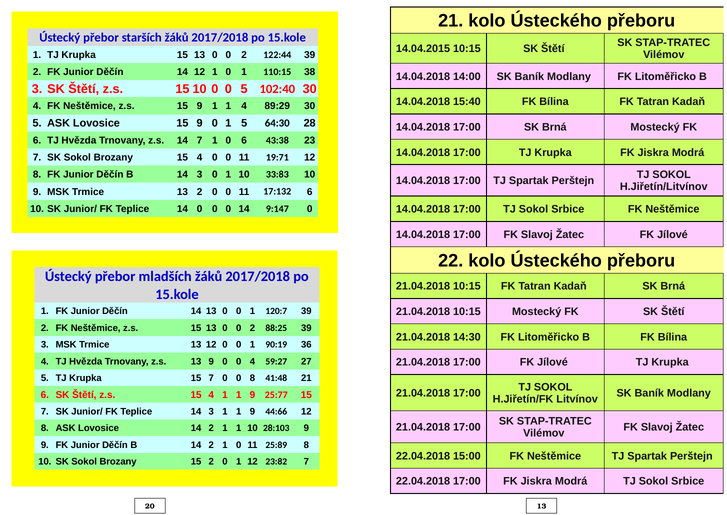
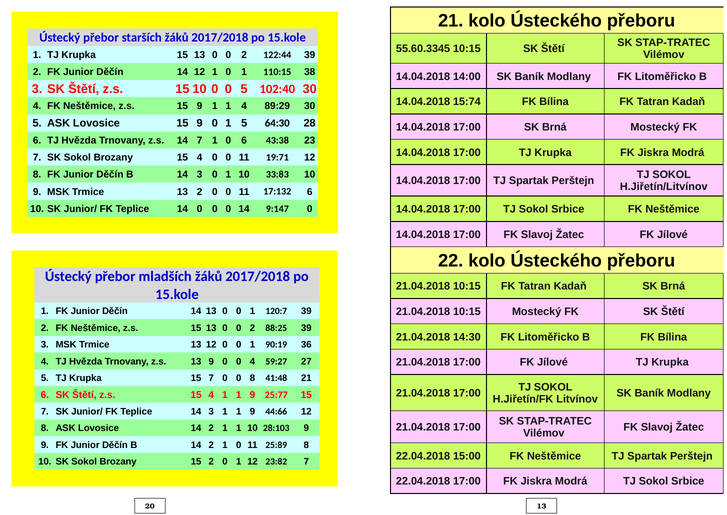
14.04.2015: 14.04.2015 -> 55.60.3345
15:40: 15:40 -> 15:74
